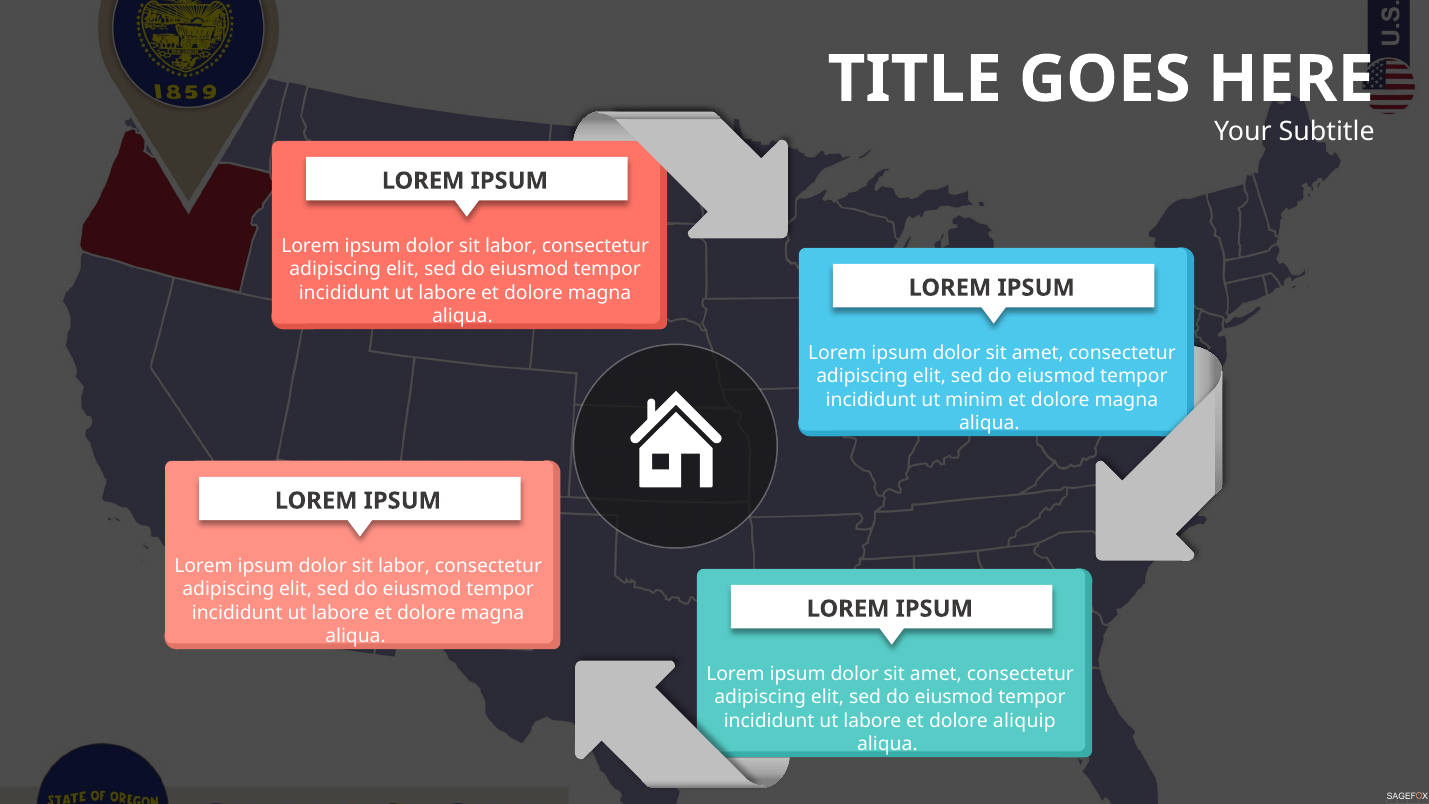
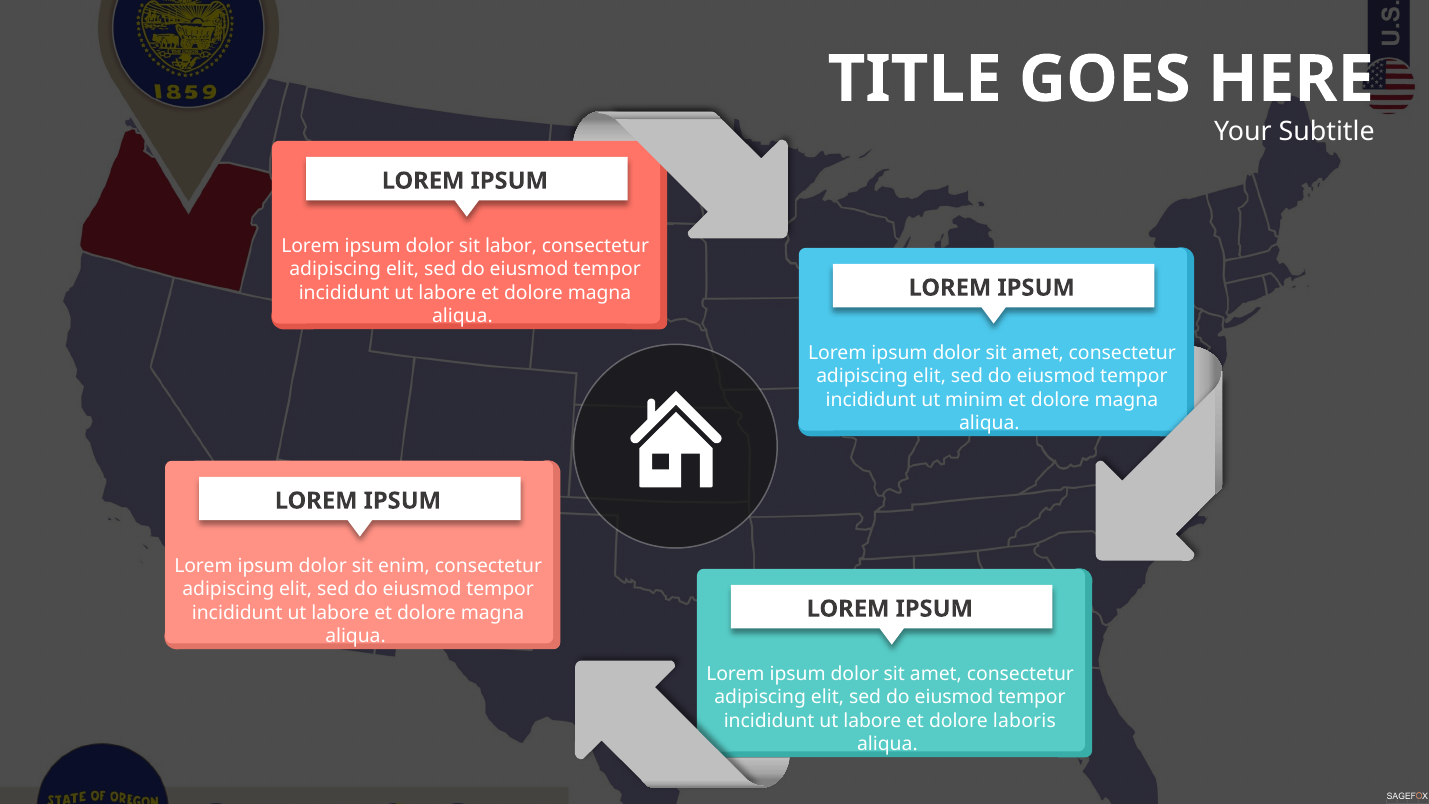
labor at (404, 566): labor -> enim
aliquip: aliquip -> laboris
